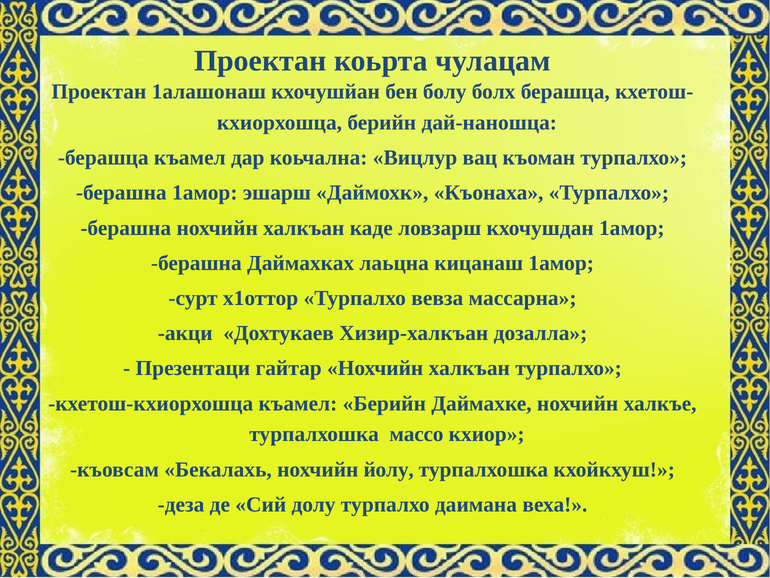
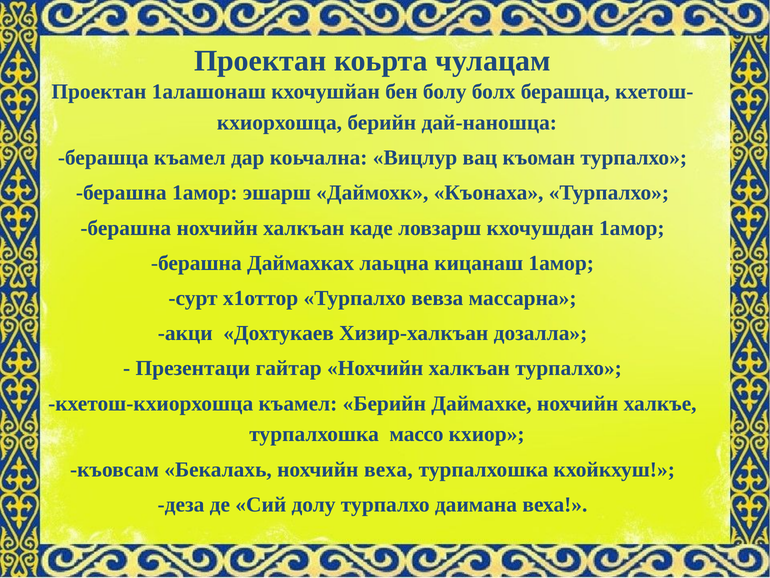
нохчийн йолу: йолу -> веха
